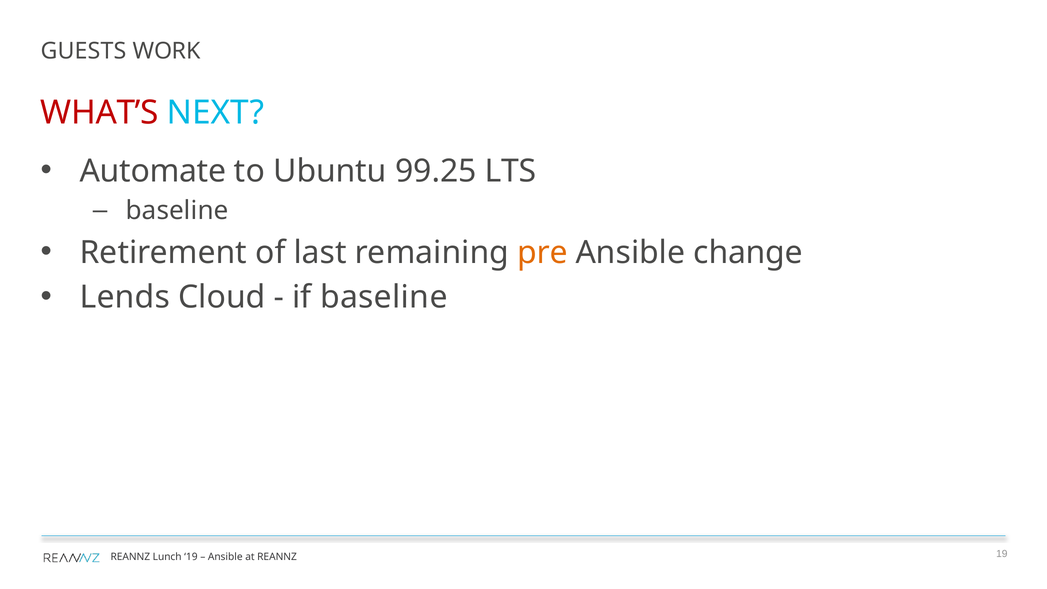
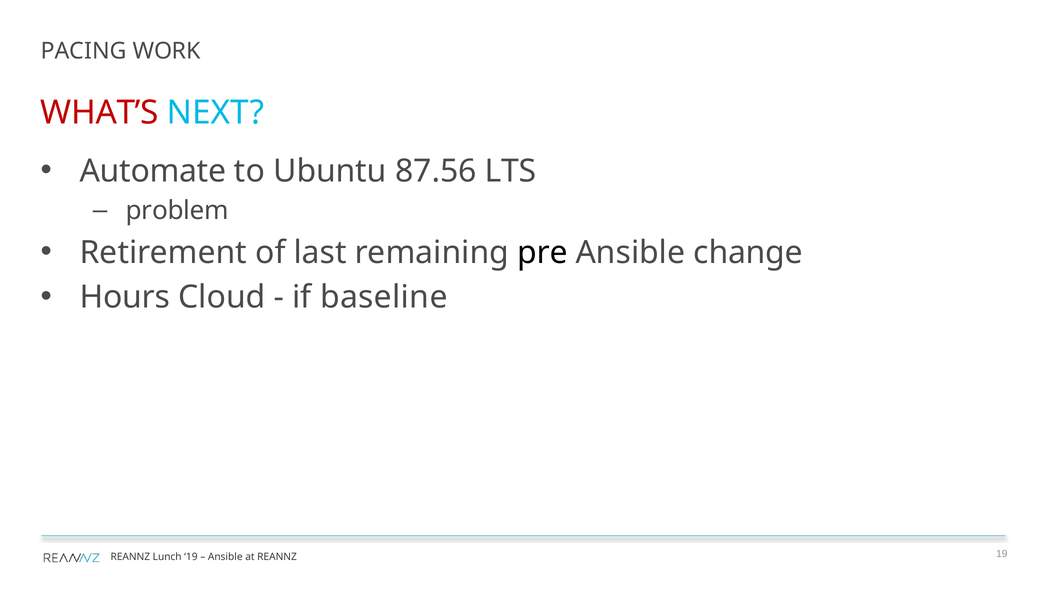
GUESTS: GUESTS -> PACING
99.25: 99.25 -> 87.56
baseline at (177, 211): baseline -> problem
pre colour: orange -> black
Lends: Lends -> Hours
